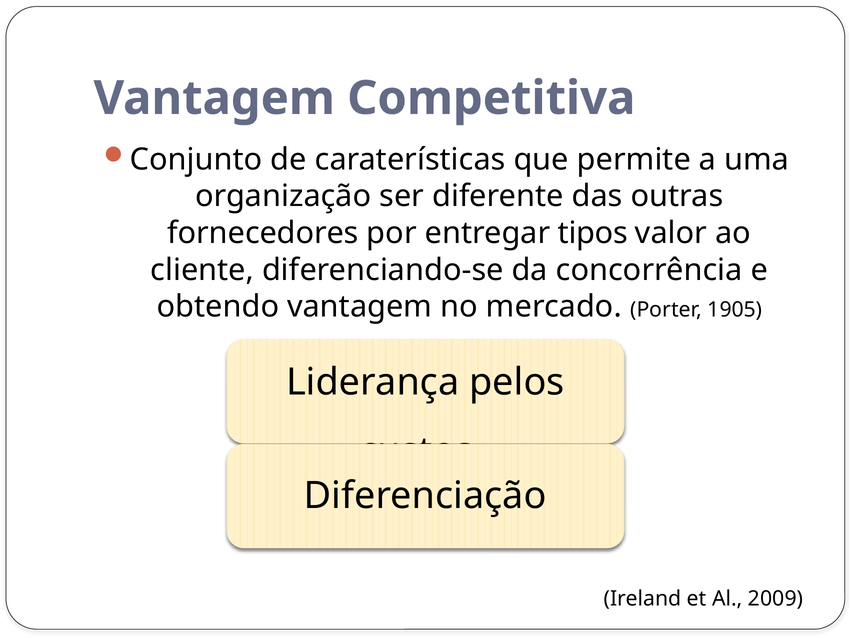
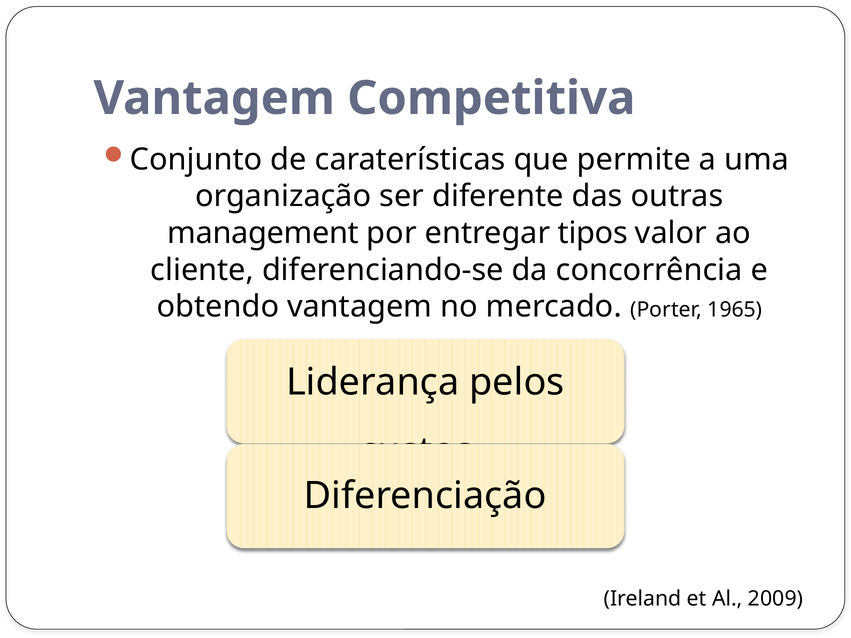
fornecedores: fornecedores -> management
1905: 1905 -> 1965
